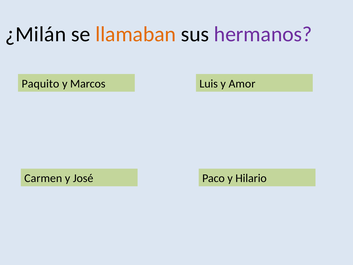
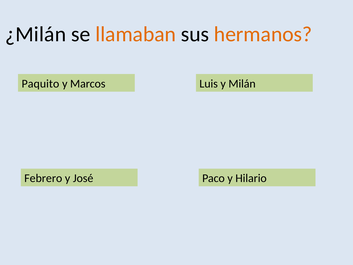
hermanos colour: purple -> orange
Amor: Amor -> Milán
Carmen: Carmen -> Febrero
